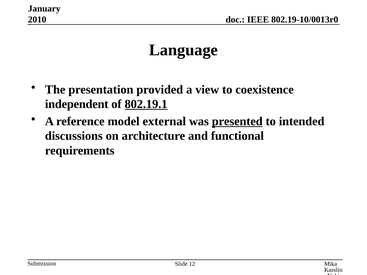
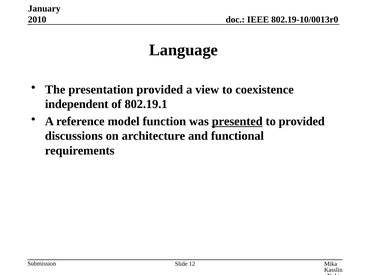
802.19.1 underline: present -> none
external: external -> function
to intended: intended -> provided
